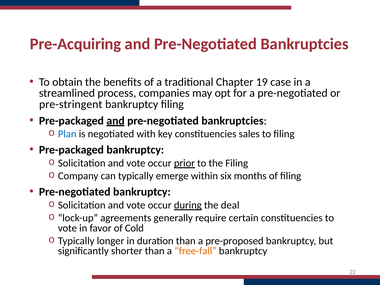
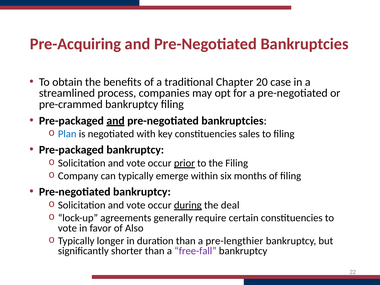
19: 19 -> 20
pre-stringent: pre-stringent -> pre-crammed
Cold: Cold -> Also
pre-proposed: pre-proposed -> pre-lengthier
free-fall colour: orange -> purple
